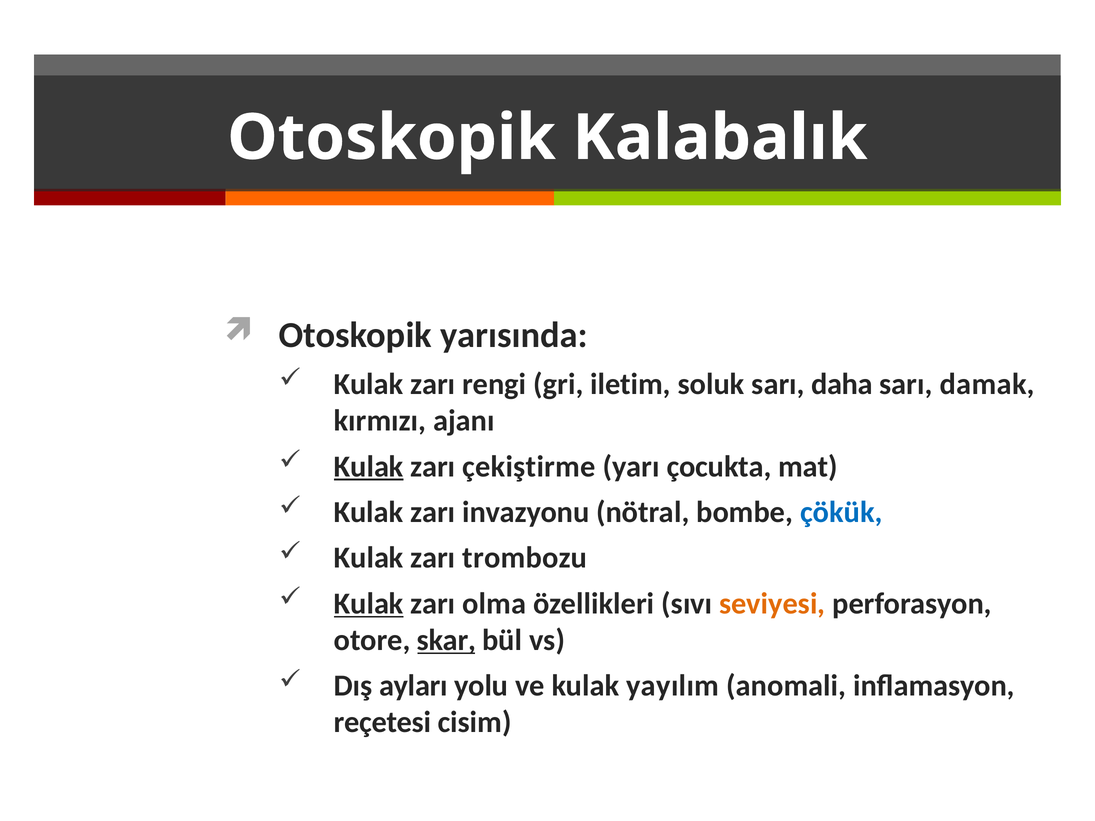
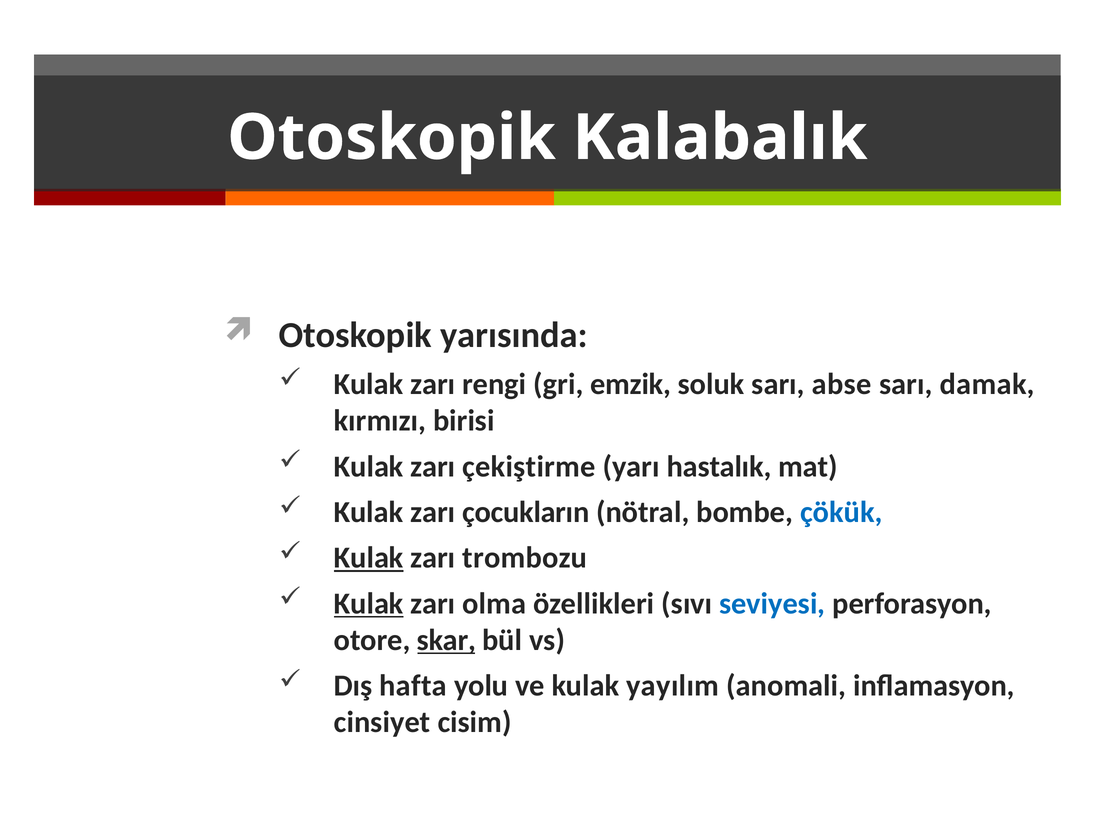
iletim: iletim -> emzik
daha: daha -> abse
ajanı: ajanı -> birisi
Kulak at (369, 467) underline: present -> none
çocukta: çocukta -> hastalık
invazyonu: invazyonu -> çocukların
Kulak at (369, 558) underline: none -> present
seviyesi colour: orange -> blue
ayları: ayları -> hafta
reçetesi: reçetesi -> cinsiyet
